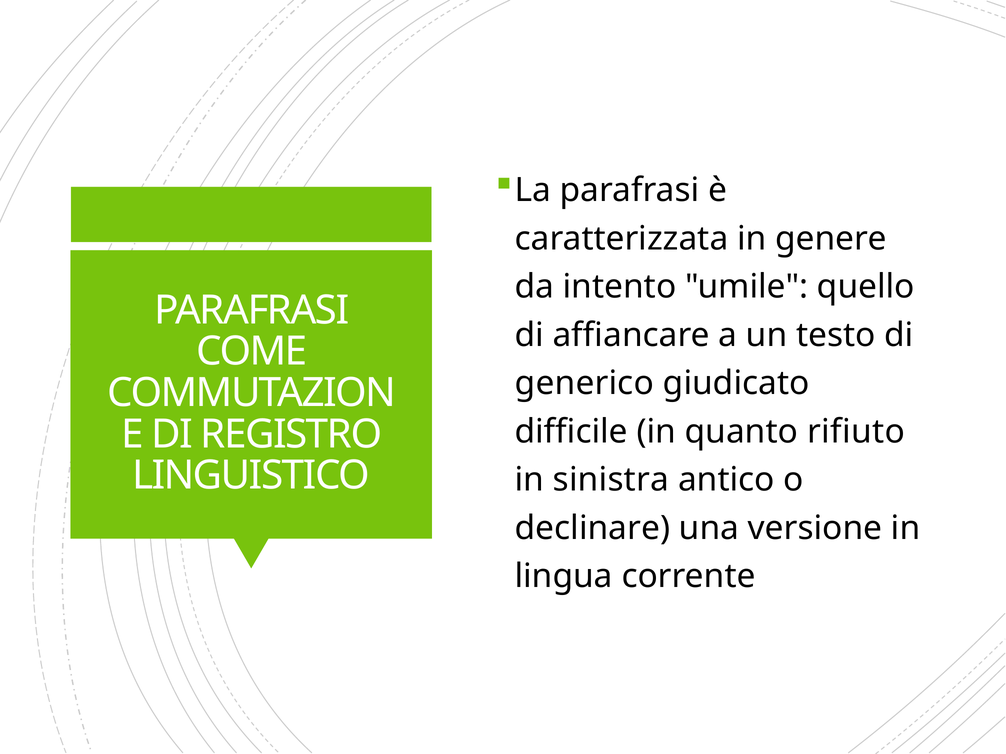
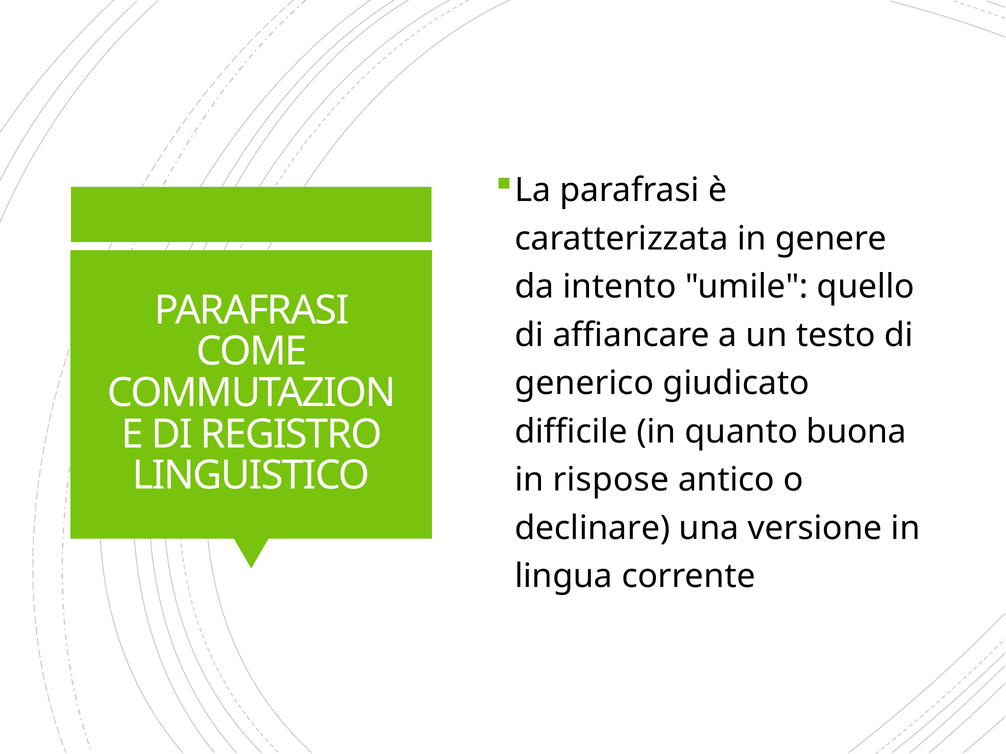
rifiuto: rifiuto -> buona
sinistra: sinistra -> rispose
